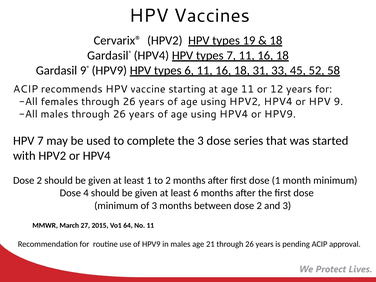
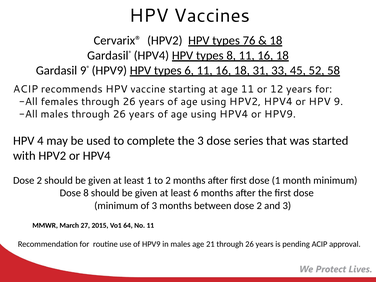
19: 19 -> 76
types 7: 7 -> 8
HPV 7: 7 -> 4
Dose 4: 4 -> 8
